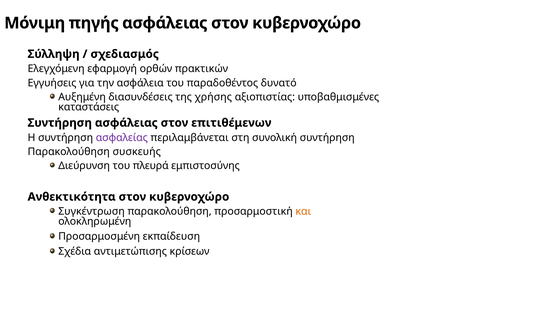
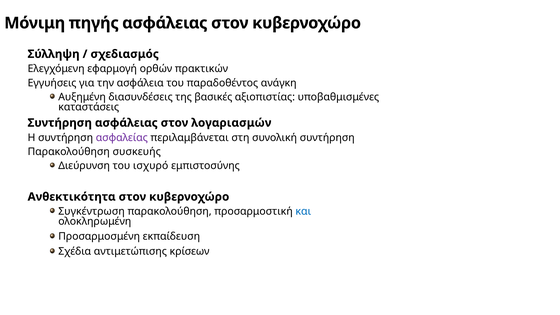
δυνατό: δυνατό -> ανάγκη
χρήσης: χρήσης -> βασικές
επιτιθέμενων: επιτιθέμενων -> λογαριασμών
πλευρά: πλευρά -> ισχυρό
και colour: orange -> blue
